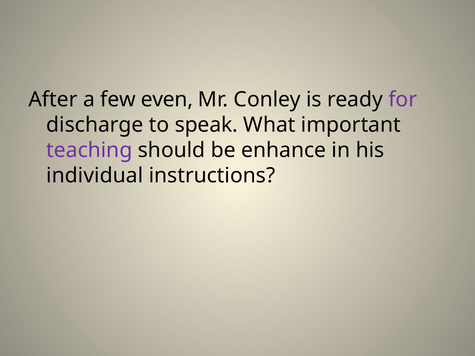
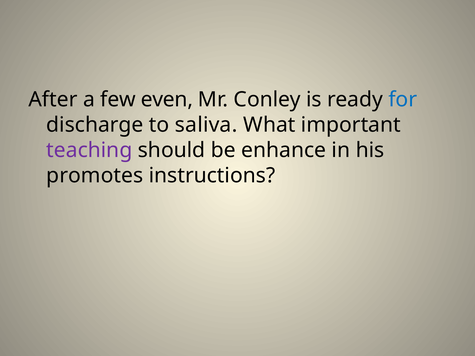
for colour: purple -> blue
speak: speak -> saliva
individual: individual -> promotes
